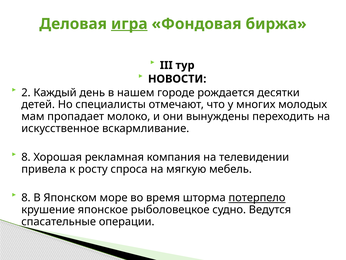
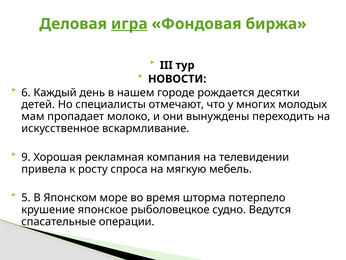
2: 2 -> 6
8 at (26, 157): 8 -> 9
8 at (26, 197): 8 -> 5
потерпело underline: present -> none
